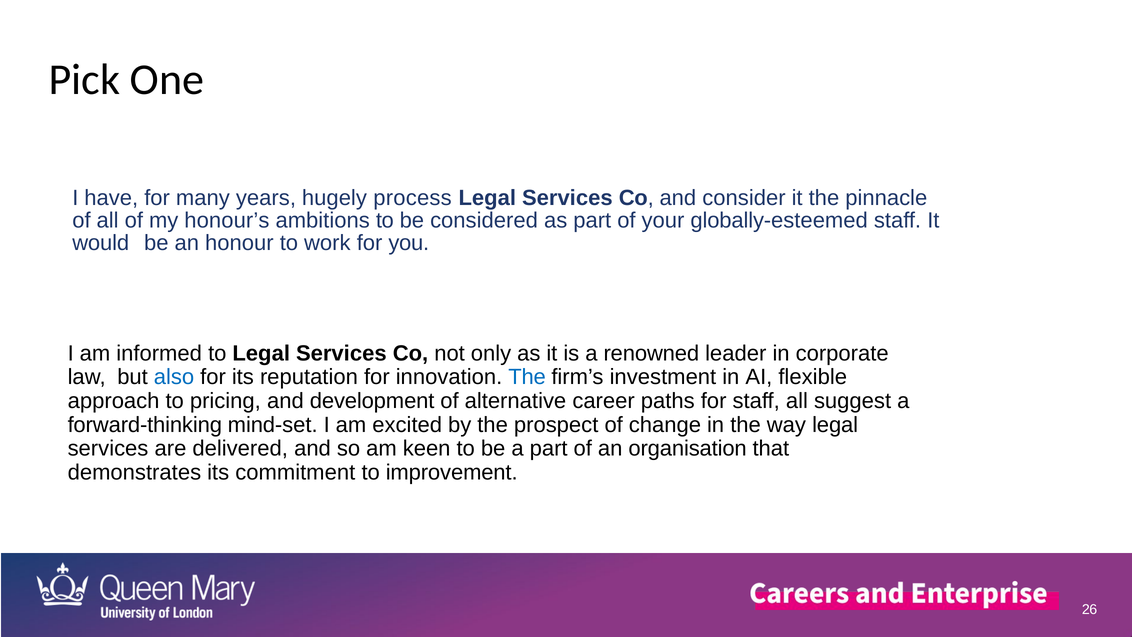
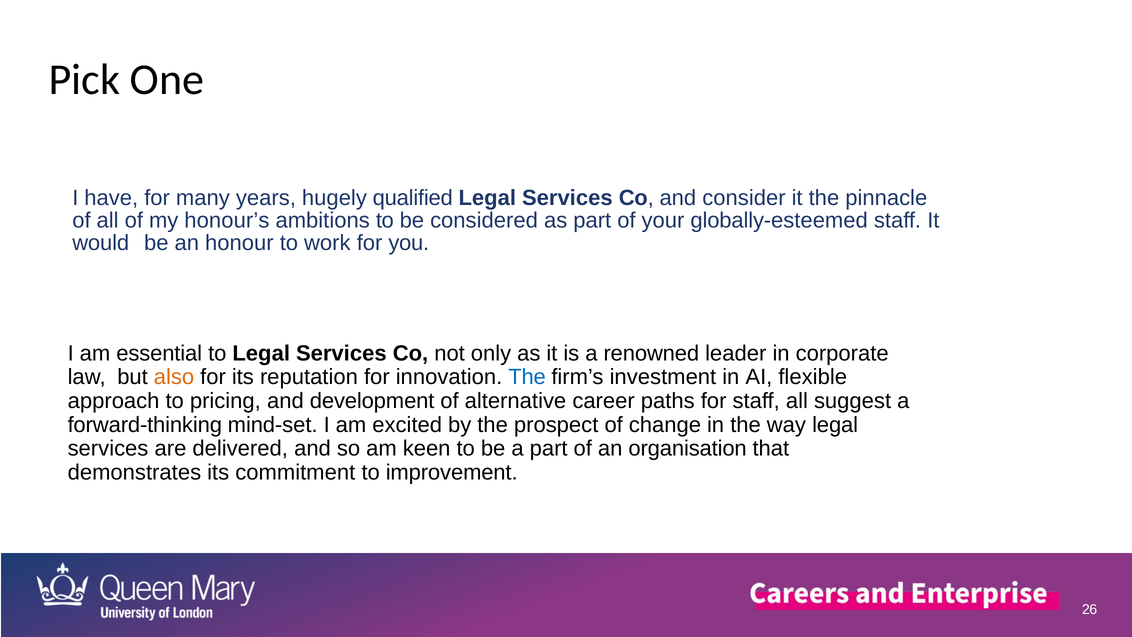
process: process -> qualified
informed: informed -> essential
also colour: blue -> orange
